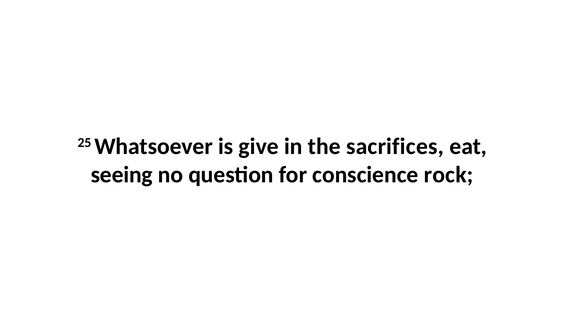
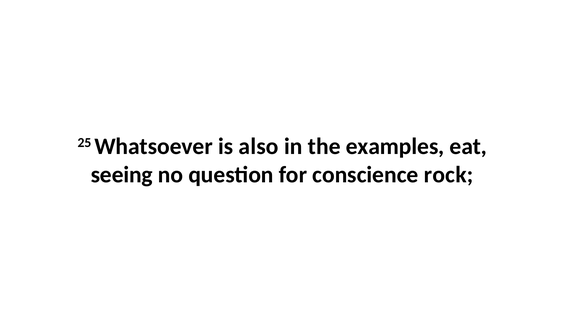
give: give -> also
sacrifices: sacrifices -> examples
